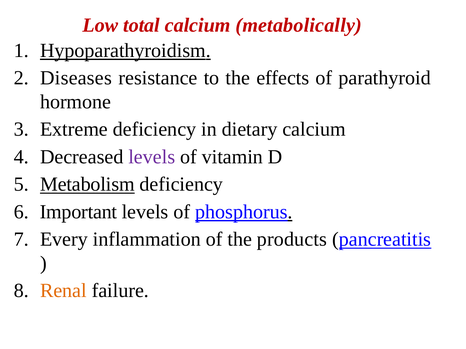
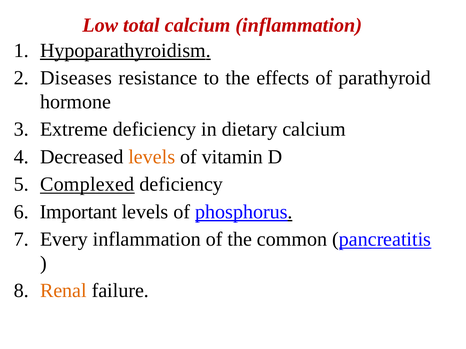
calcium metabolically: metabolically -> inflammation
levels at (152, 157) colour: purple -> orange
Metabolism: Metabolism -> Complexed
products: products -> common
